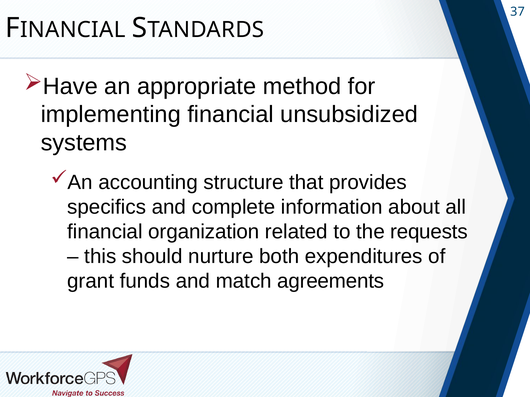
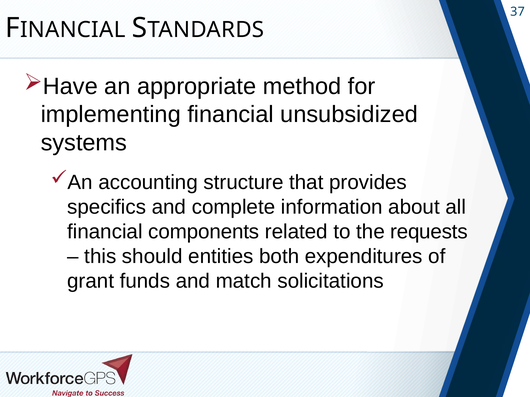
organization: organization -> components
nurture: nurture -> entities
agreements: agreements -> solicitations
